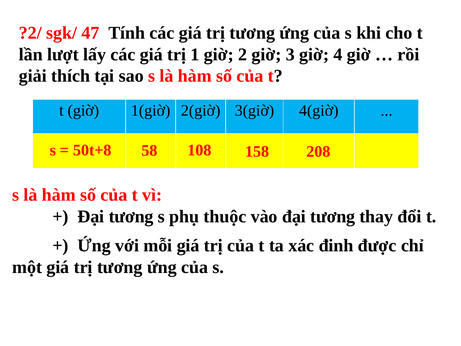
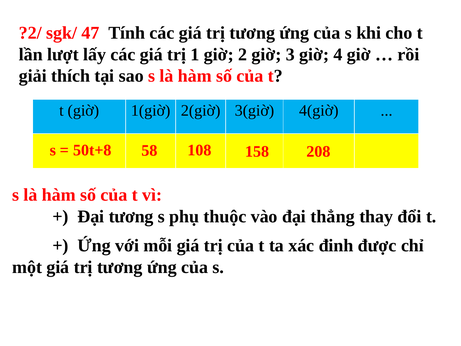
vào đại tương: tương -> thẳng
